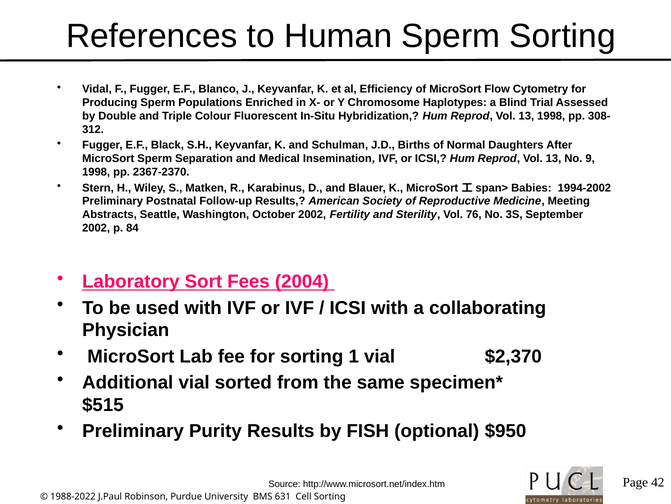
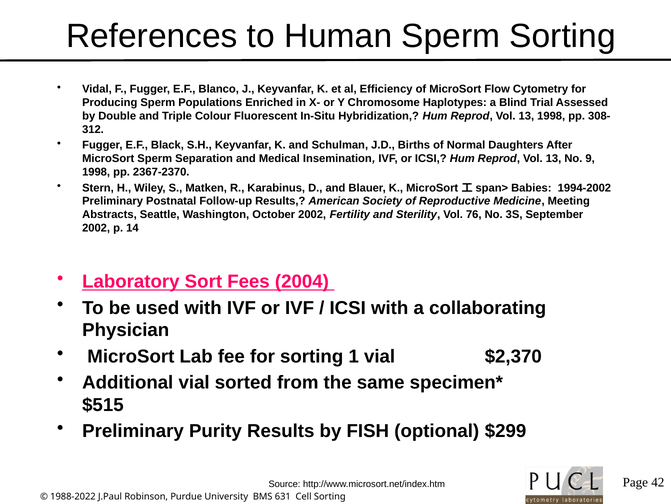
84: 84 -> 14
$950: $950 -> $299
